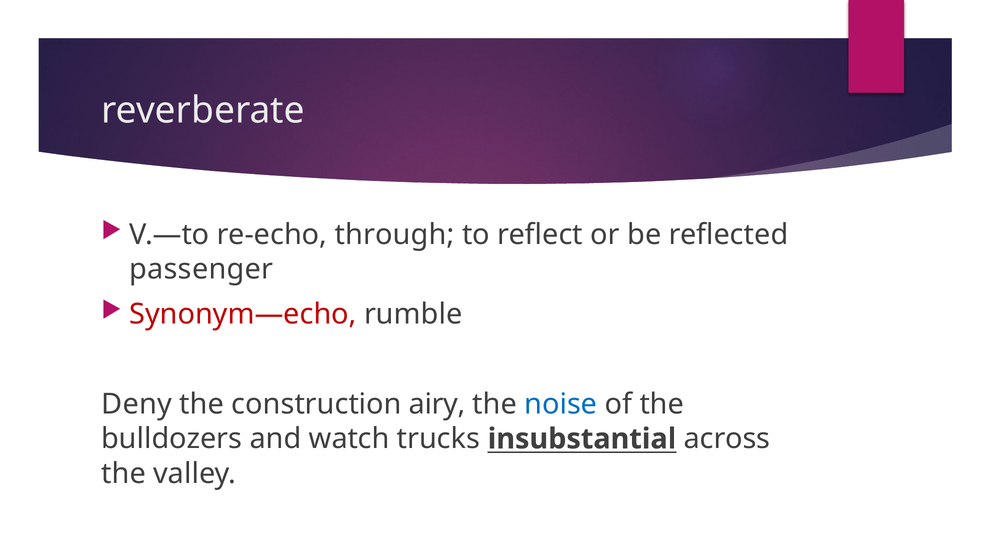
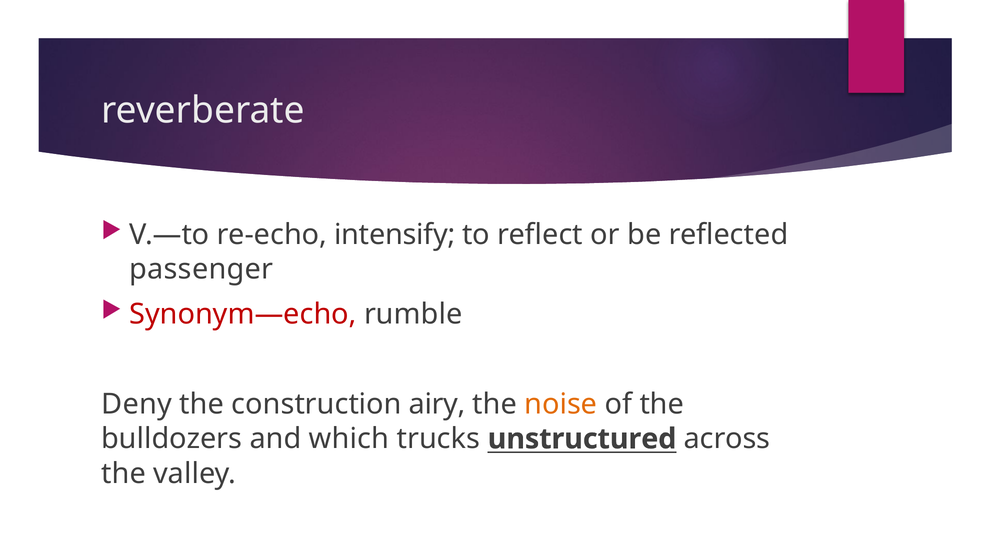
through: through -> intensify
noise colour: blue -> orange
watch: watch -> which
insubstantial: insubstantial -> unstructured
